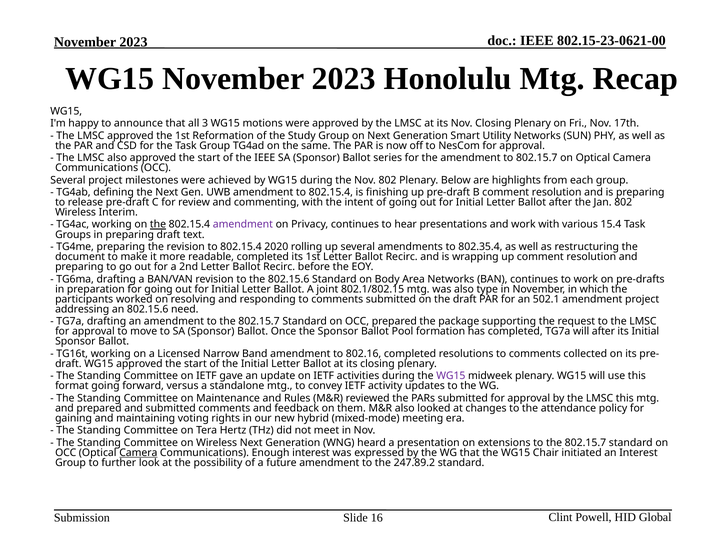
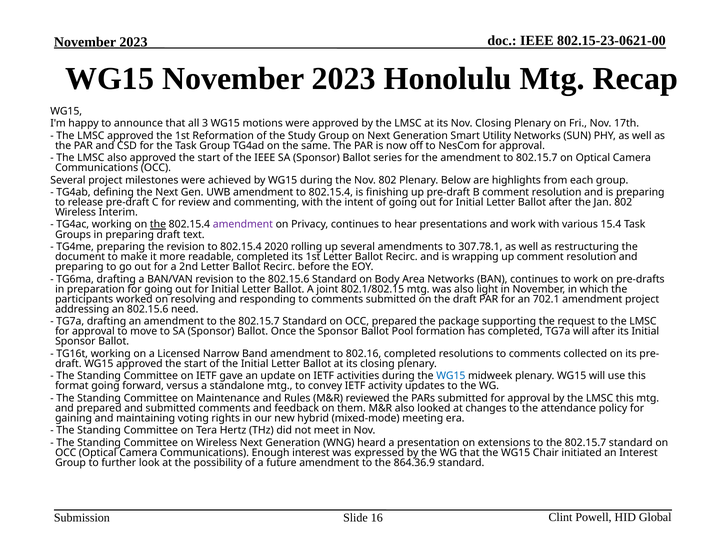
802.35.4: 802.35.4 -> 307.78.1
type: type -> light
502.1: 502.1 -> 702.1
WG15 at (451, 376) colour: purple -> blue
Camera at (138, 453) underline: present -> none
247.89.2: 247.89.2 -> 864.36.9
